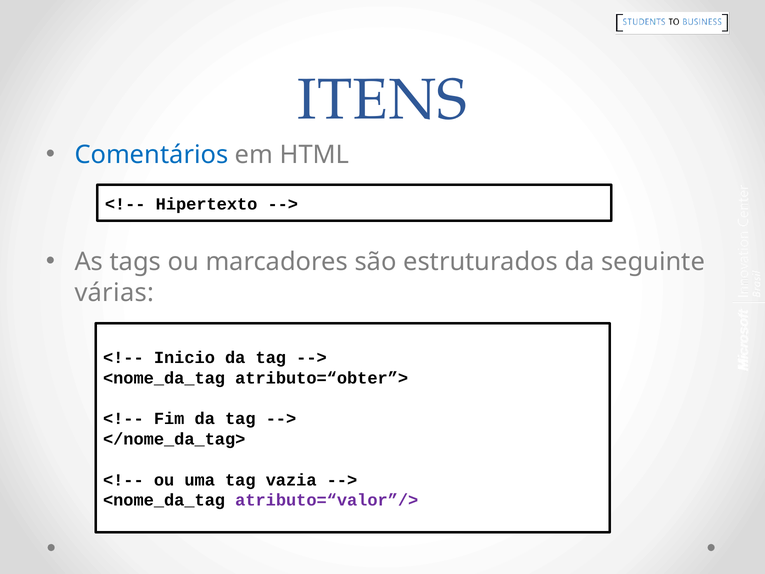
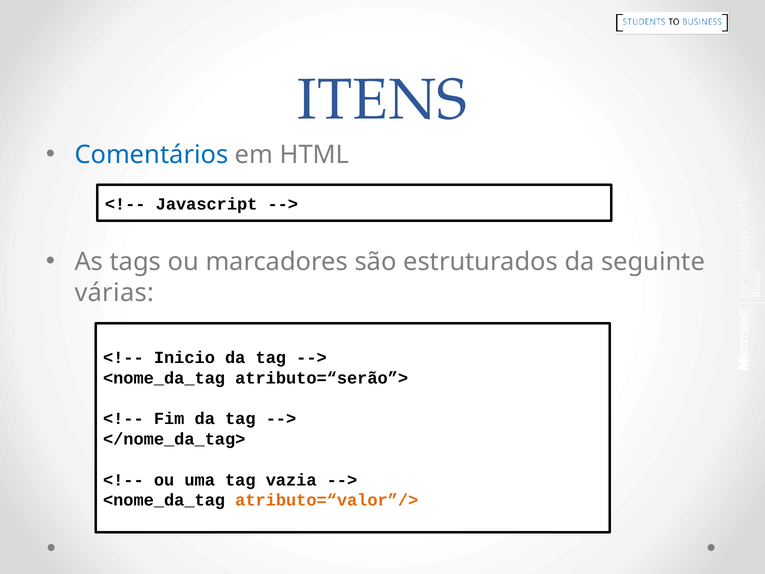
Hipertexto: Hipertexto -> Javascript
atributo=“obter”>: atributo=“obter”> -> atributo=“serão”>
atributo=“valor”/> colour: purple -> orange
